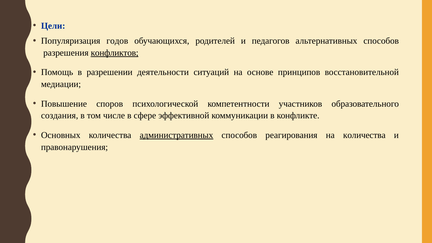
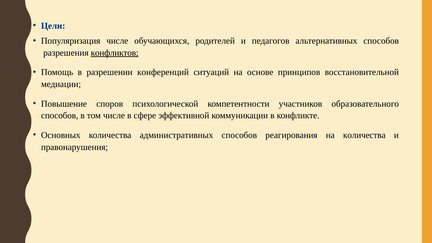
Популяризация годов: годов -> числе
деятельности: деятельности -> конференций
создания at (60, 116): создания -> способов
административных underline: present -> none
